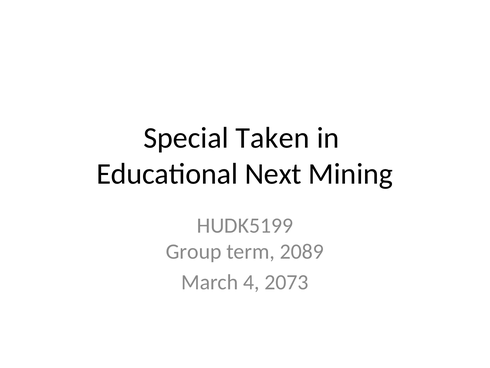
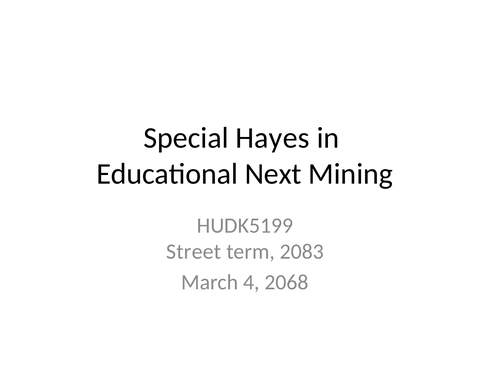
Taken: Taken -> Hayes
Group: Group -> Street
2089: 2089 -> 2083
2073: 2073 -> 2068
